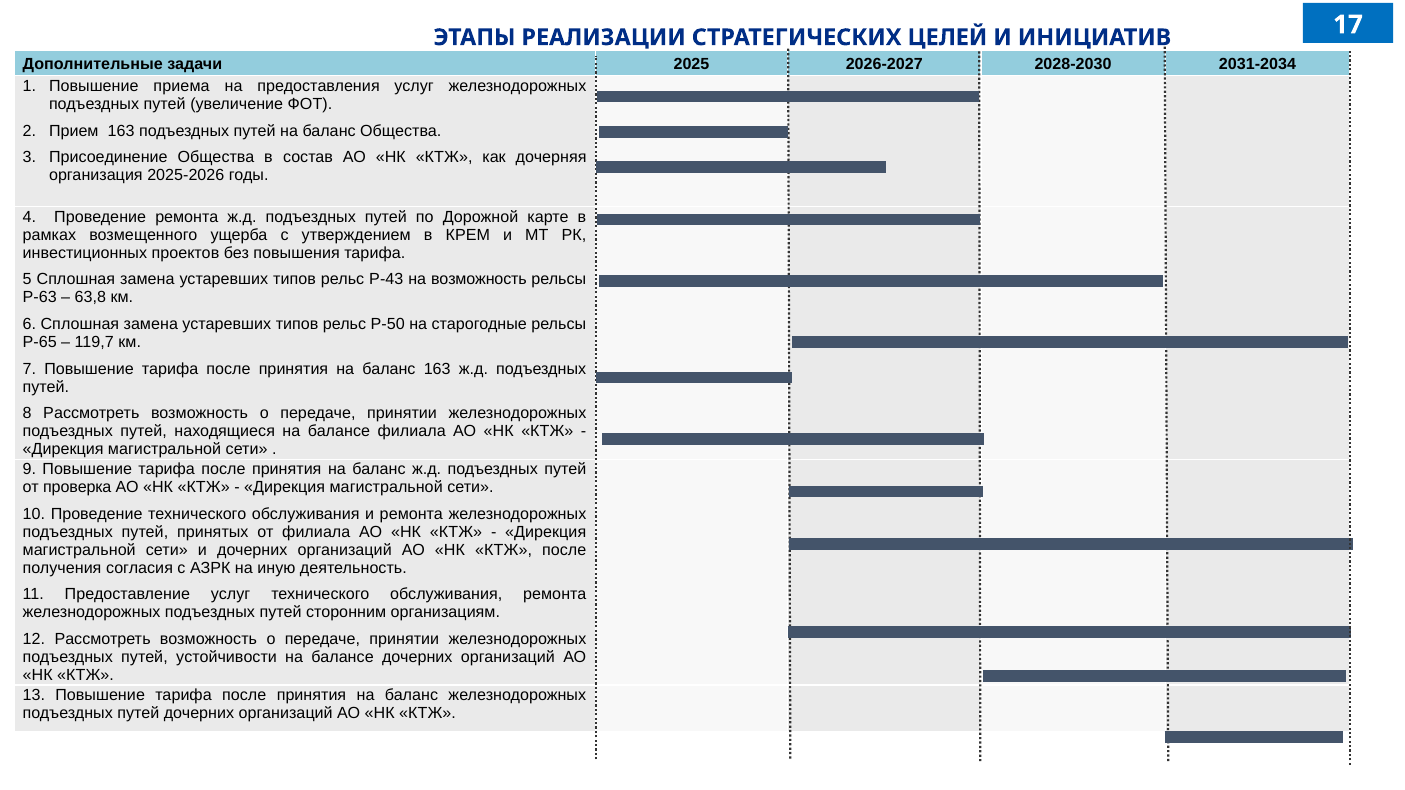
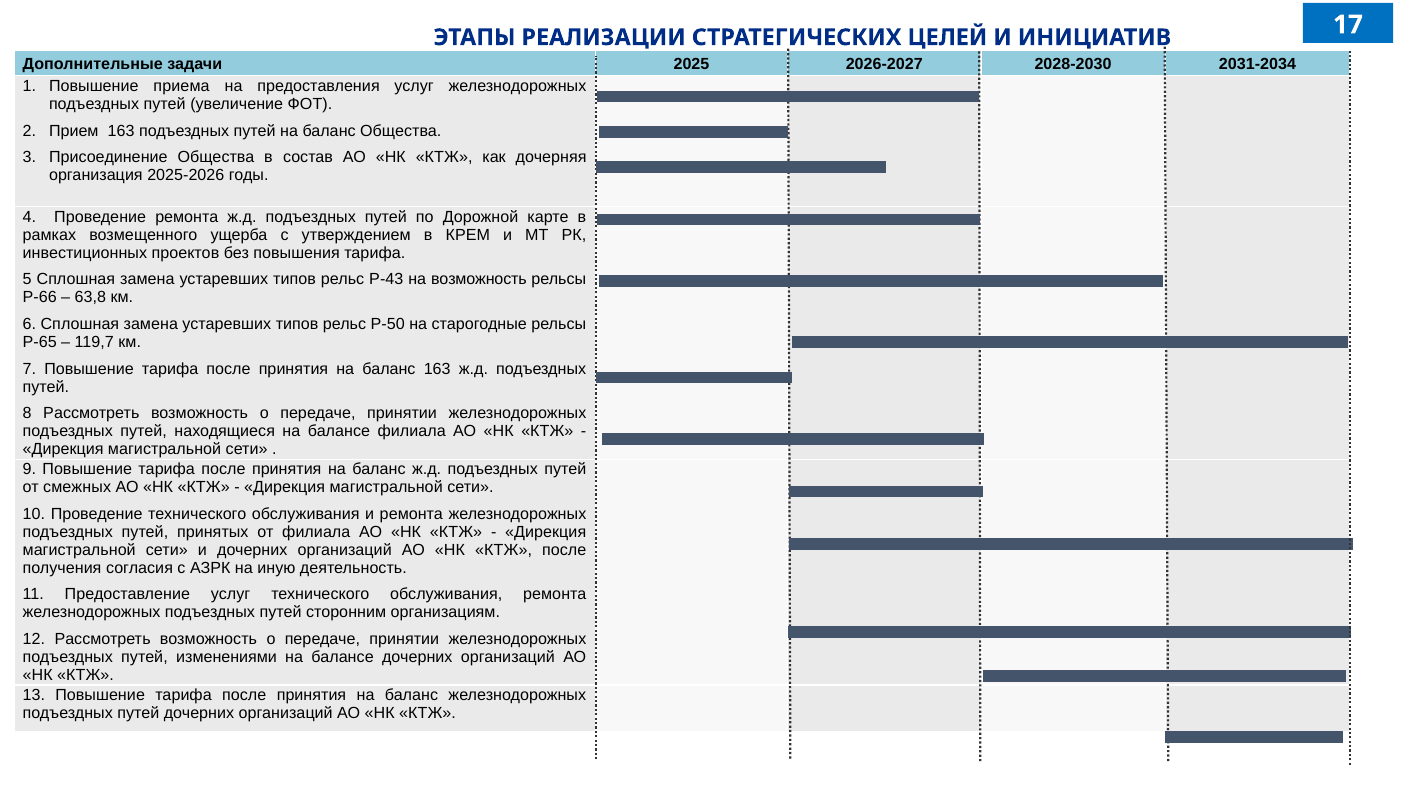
Р-63: Р-63 -> Р-66
проверка: проверка -> смежных
устойчивости: устойчивости -> изменениями
